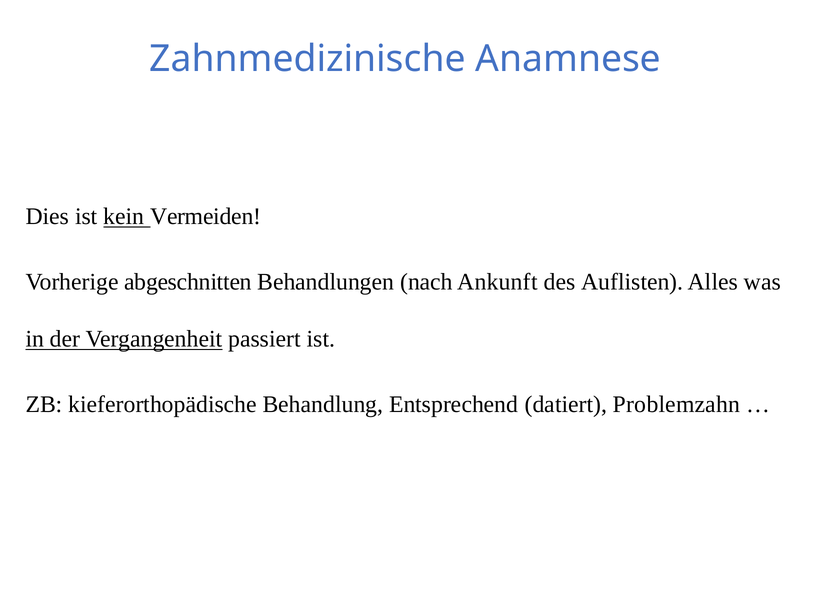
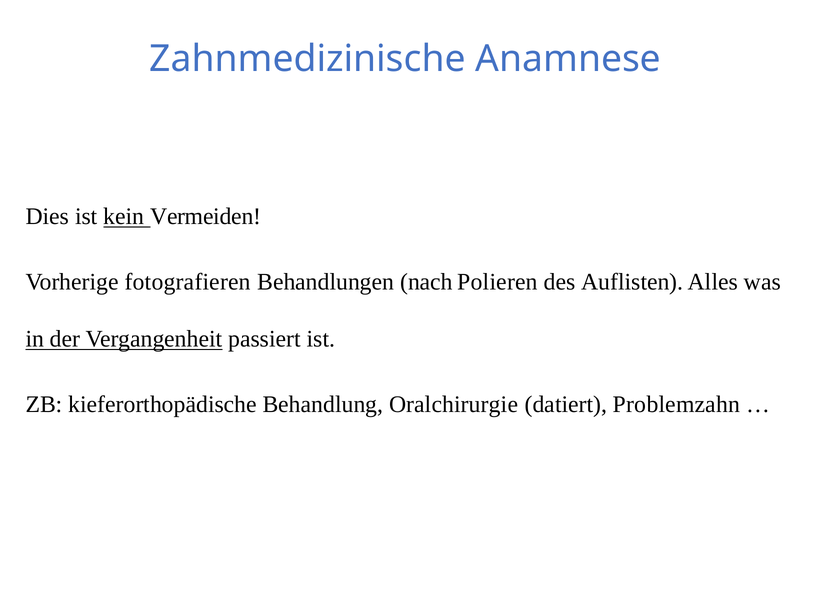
abgeschnitten: abgeschnitten -> fotografieren
Ankunft: Ankunft -> Polieren
Entsprechend: Entsprechend -> Oralchirurgie
